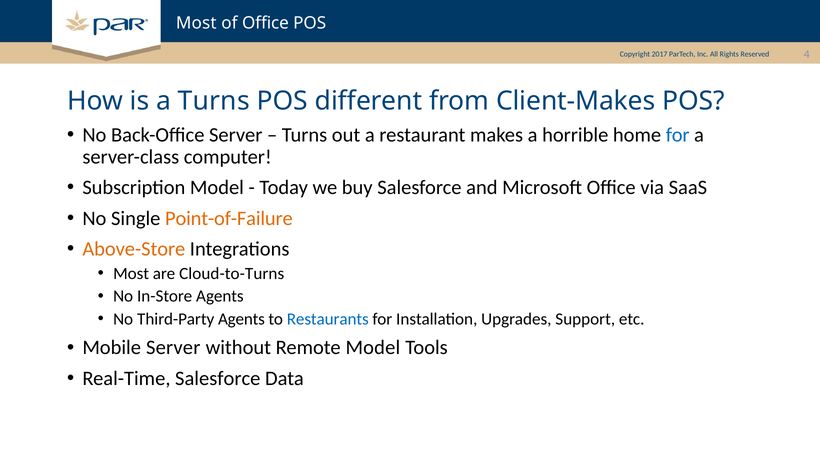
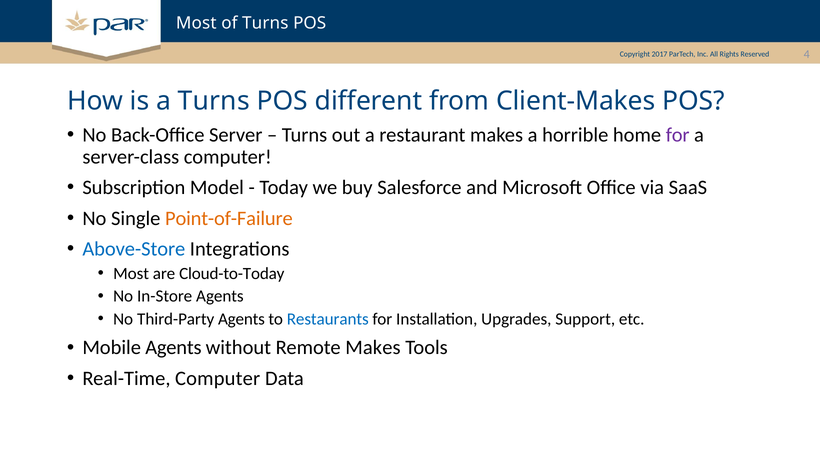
of Office: Office -> Turns
for at (678, 135) colour: blue -> purple
Above-Store colour: orange -> blue
Cloud-to-Turns: Cloud-to-Turns -> Cloud-to-Today
Mobile Server: Server -> Agents
Remote Model: Model -> Makes
Real-Time Salesforce: Salesforce -> Computer
